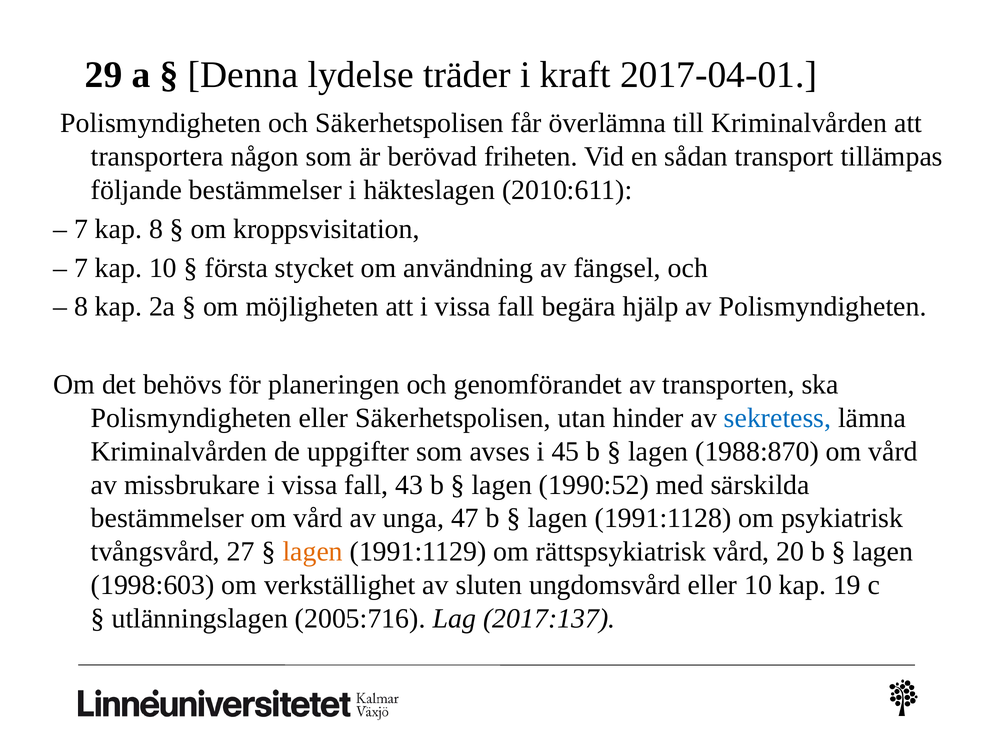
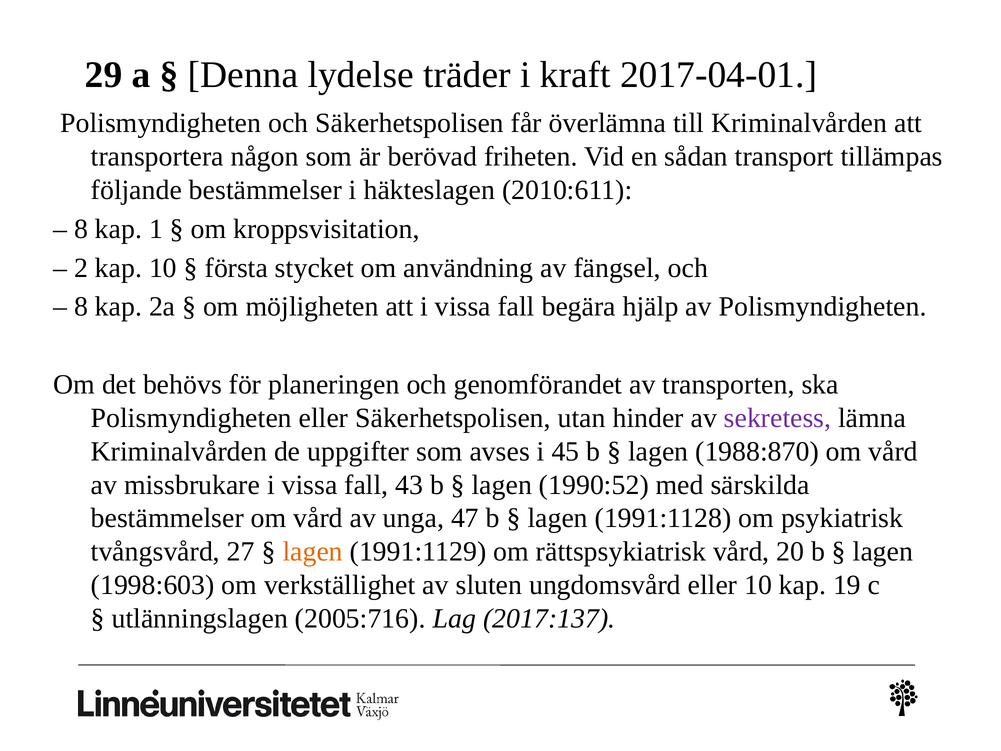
7 at (81, 229): 7 -> 8
kap 8: 8 -> 1
7 at (81, 268): 7 -> 2
sekretess colour: blue -> purple
